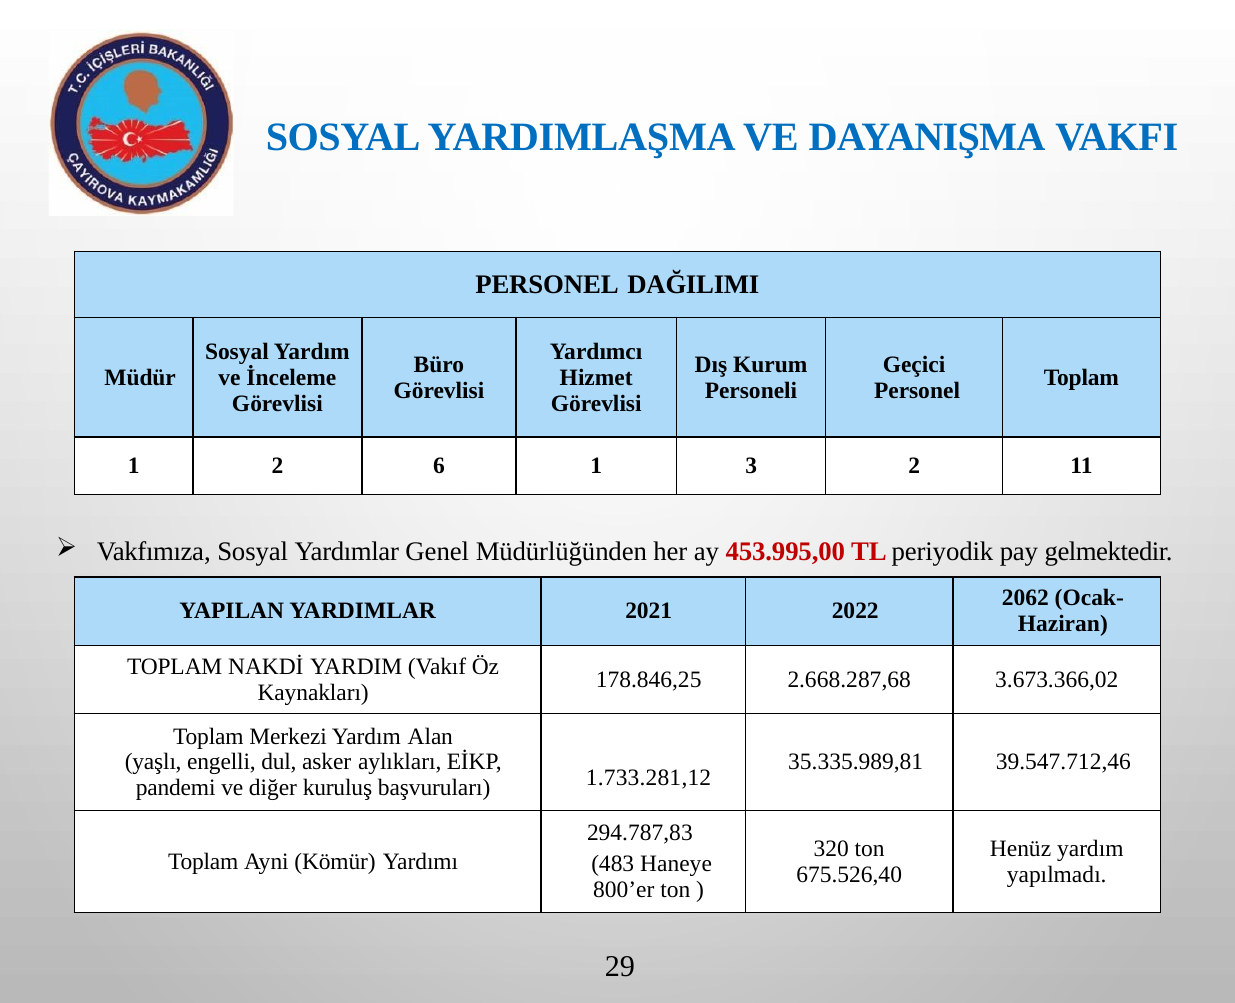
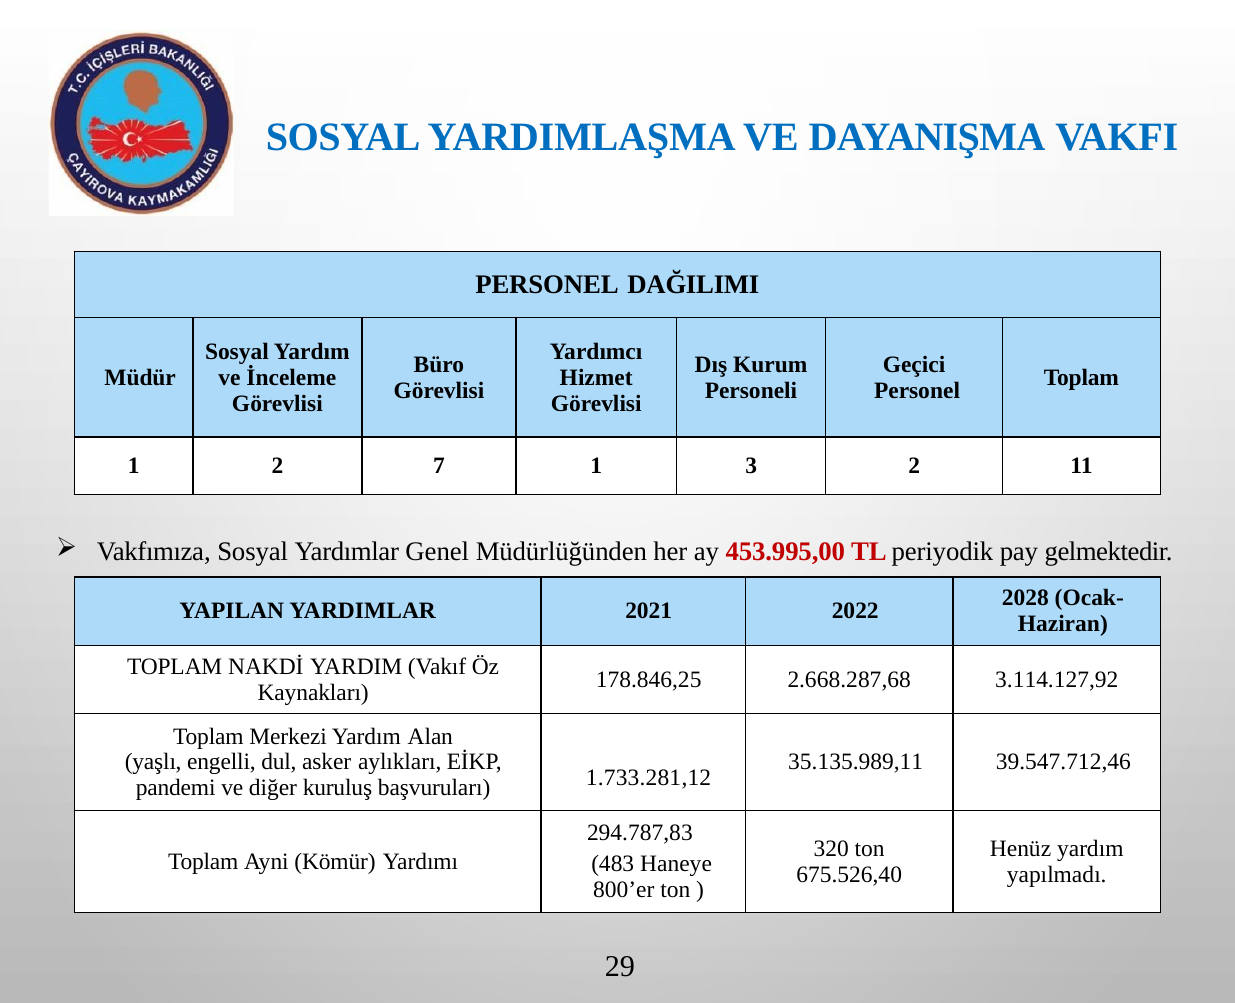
6: 6 -> 7
2062: 2062 -> 2028
3.673.366,02: 3.673.366,02 -> 3.114.127,92
35.335.989,81: 35.335.989,81 -> 35.135.989,11
